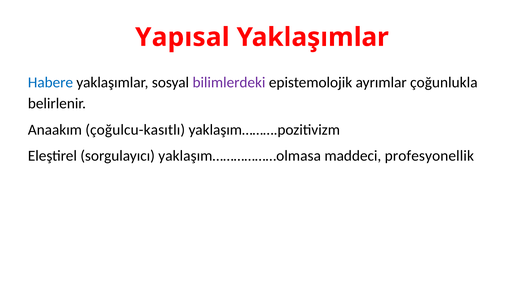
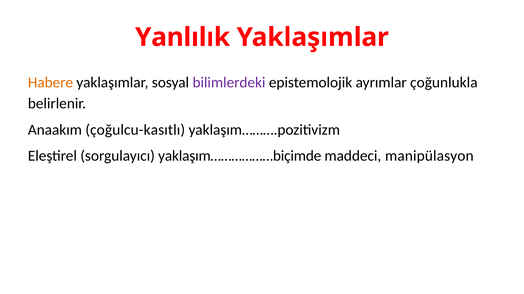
Yapısal: Yapısal -> Yanlılık
Habere colour: blue -> orange
yaklaşım………………olmasa: yaklaşım………………olmasa -> yaklaşım………………biçimde
profesyonellik: profesyonellik -> manipülasyon
